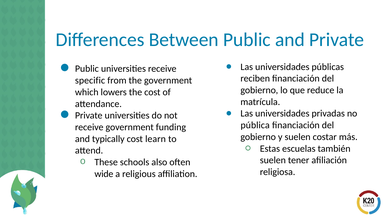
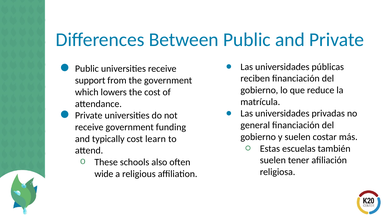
specific: specific -> support
pública: pública -> general
